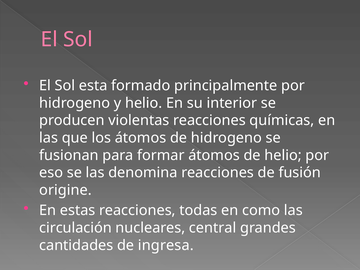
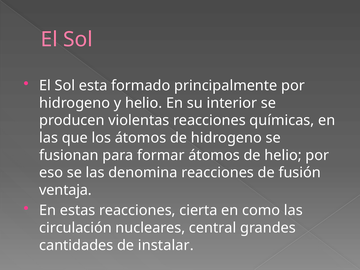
origine: origine -> ventaja
todas: todas -> cierta
ingresa: ingresa -> instalar
